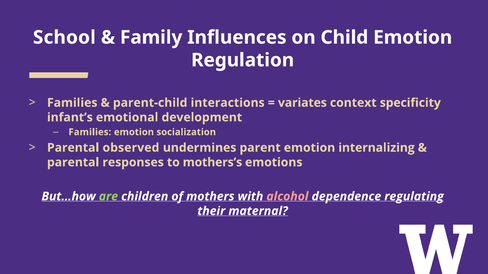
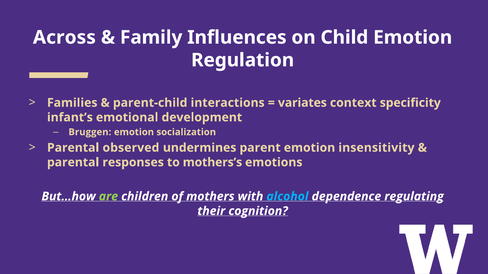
School: School -> Across
Families at (90, 132): Families -> Bruggen
internalizing: internalizing -> insensitivity
alcohol colour: pink -> light blue
maternal: maternal -> cognition
